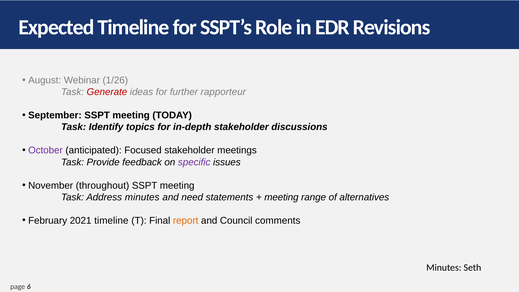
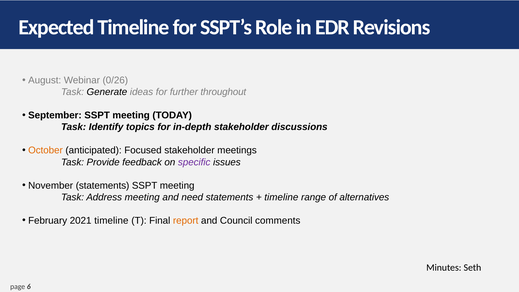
1/26: 1/26 -> 0/26
Generate colour: red -> black
rapporteur: rapporteur -> throughout
October colour: purple -> orange
November throughout: throughout -> statements
Address minutes: minutes -> meeting
meeting at (281, 197): meeting -> timeline
